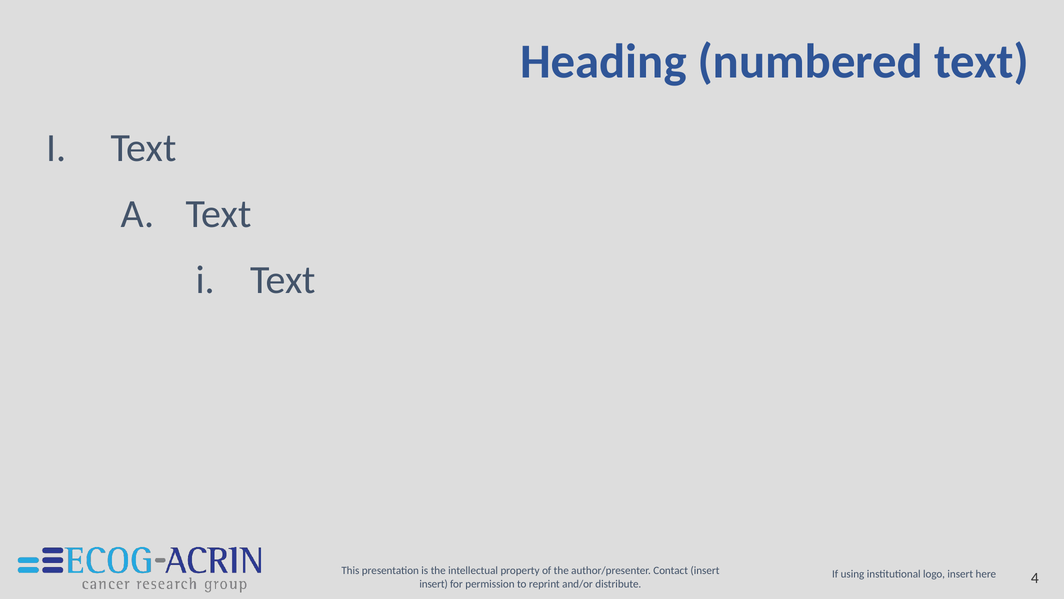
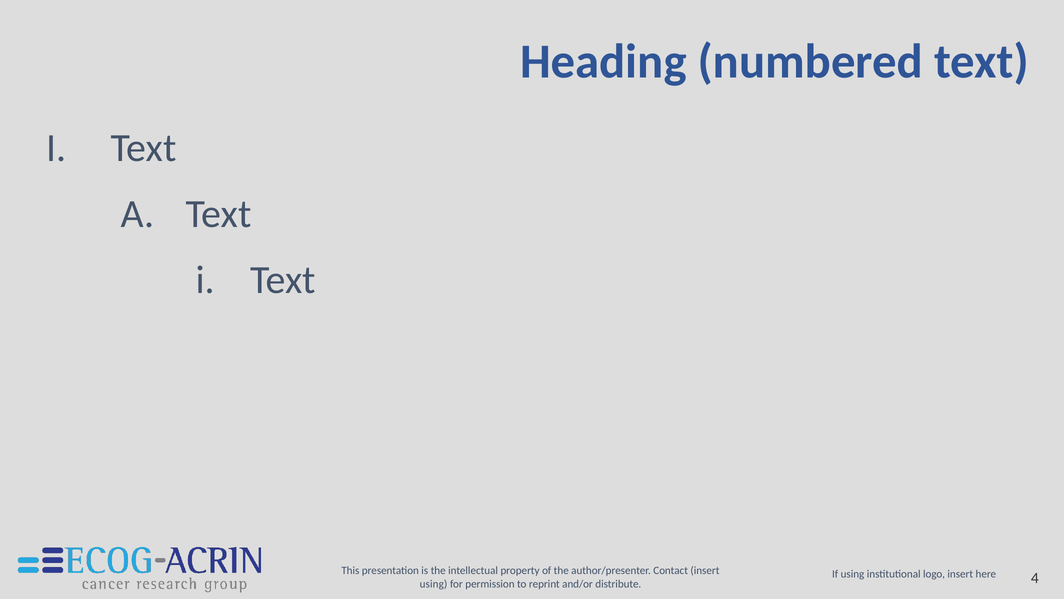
insert at (434, 583): insert -> using
